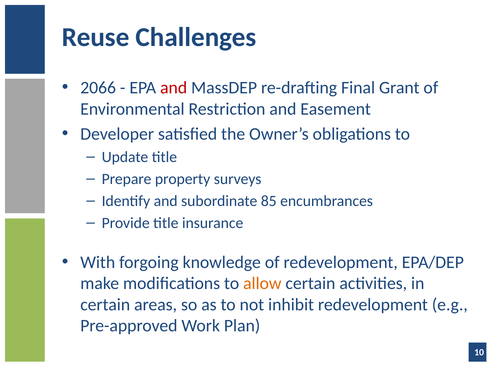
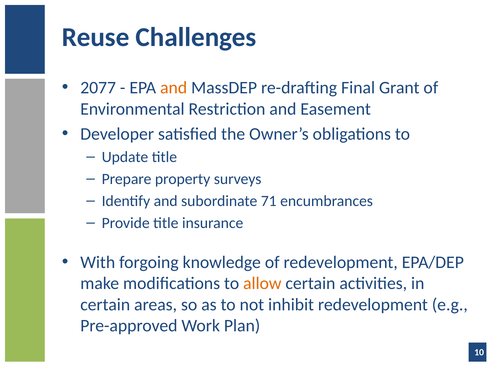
2066: 2066 -> 2077
and at (174, 88) colour: red -> orange
85: 85 -> 71
